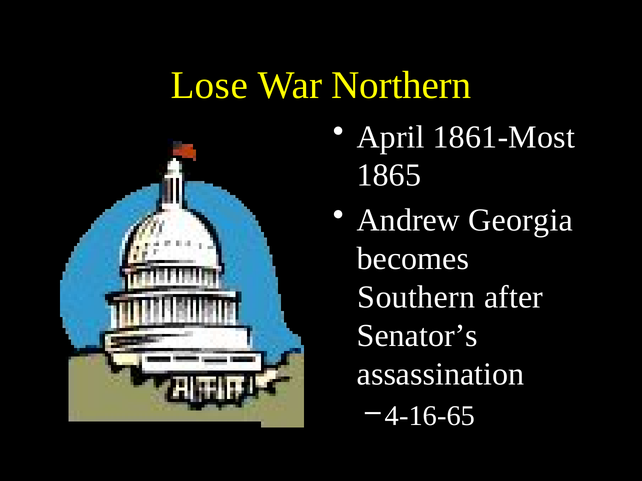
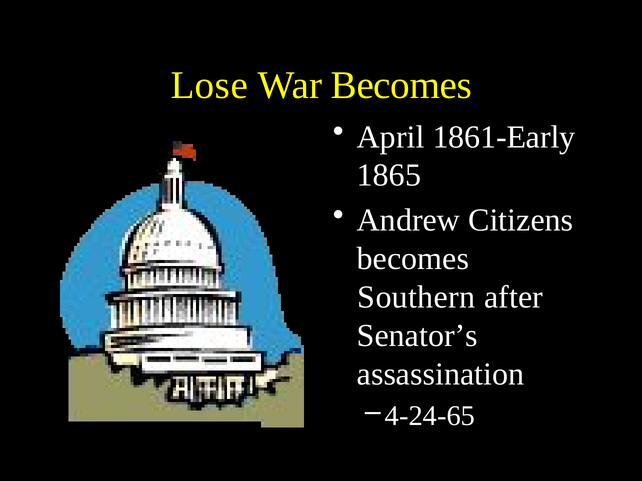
War Northern: Northern -> Becomes
1861-Most: 1861-Most -> 1861-Early
Georgia: Georgia -> Citizens
4-16-65: 4-16-65 -> 4-24-65
